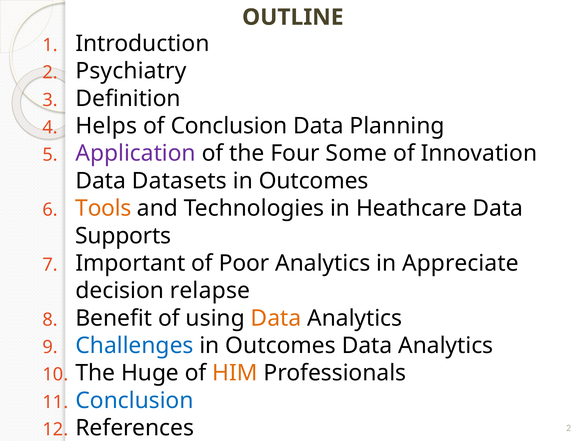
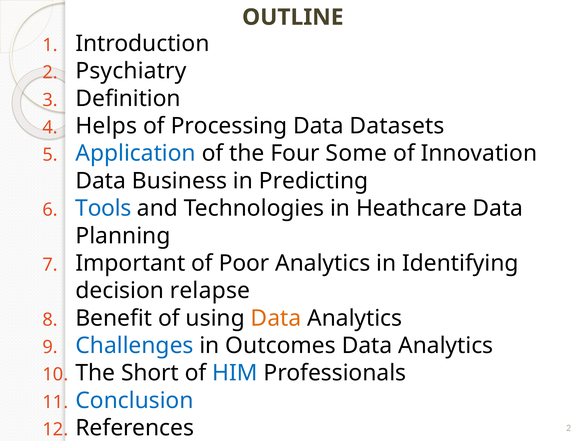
of Conclusion: Conclusion -> Processing
Planning: Planning -> Datasets
Application colour: purple -> blue
Datasets: Datasets -> Business
Outcomes at (314, 181): Outcomes -> Predicting
Tools colour: orange -> blue
Supports: Supports -> Planning
Appreciate: Appreciate -> Identifying
Huge: Huge -> Short
HIM colour: orange -> blue
